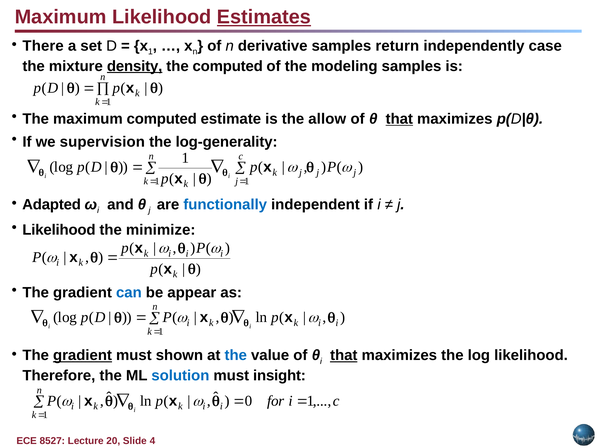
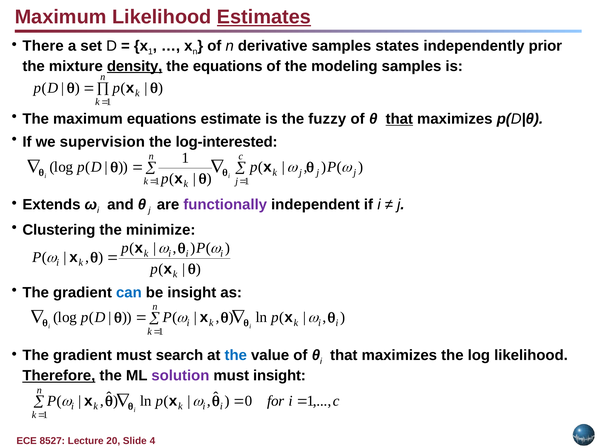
return: return -> states
case: case -> prior
the computed: computed -> equations
maximum computed: computed -> equations
allow: allow -> fuzzy
log-generality: log-generality -> log-interested
Adapted: Adapted -> Extends
functionally colour: blue -> purple
Likelihood at (59, 230): Likelihood -> Clustering
be appear: appear -> insight
gradient at (82, 355) underline: present -> none
shown: shown -> search
that at (344, 355) underline: present -> none
Therefore underline: none -> present
solution colour: blue -> purple
